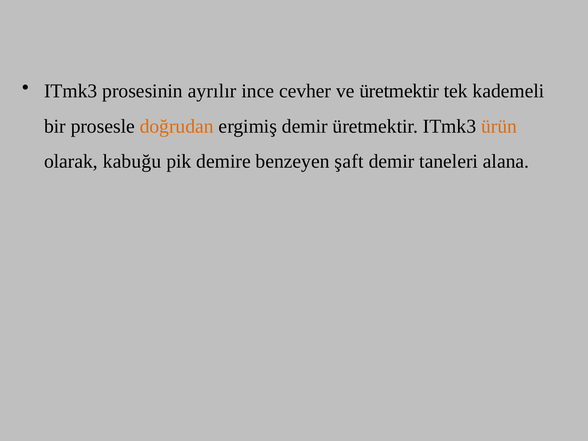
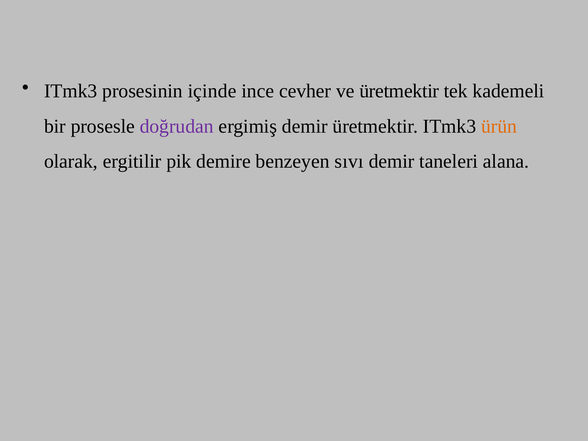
ayrılır: ayrılır -> içinde
doğrudan colour: orange -> purple
kabuğu: kabuğu -> ergitilir
şaft: şaft -> sıvı
